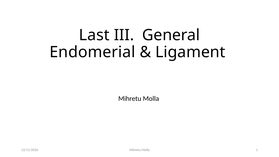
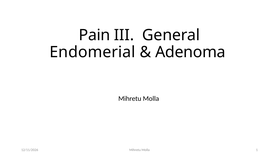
Last: Last -> Pain
Ligament: Ligament -> Adenoma
